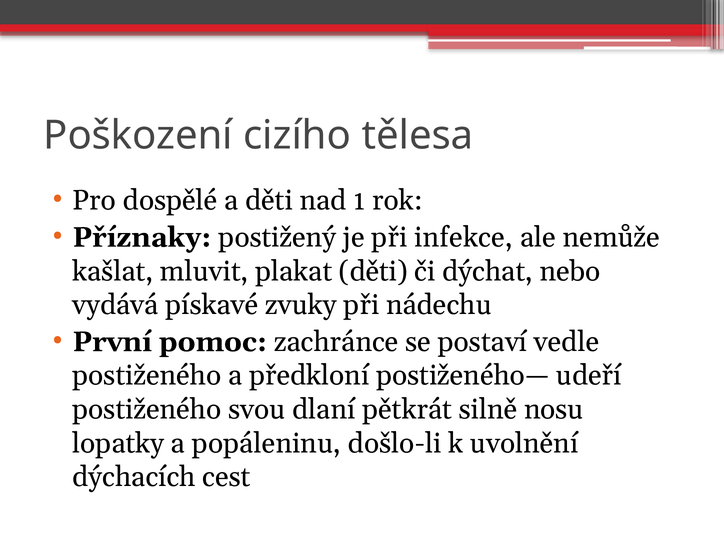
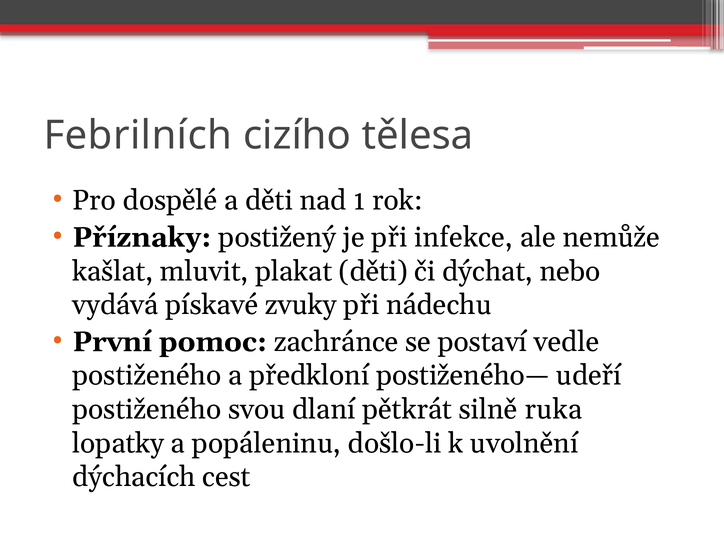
Poškození: Poškození -> Febrilních
nosu: nosu -> ruka
